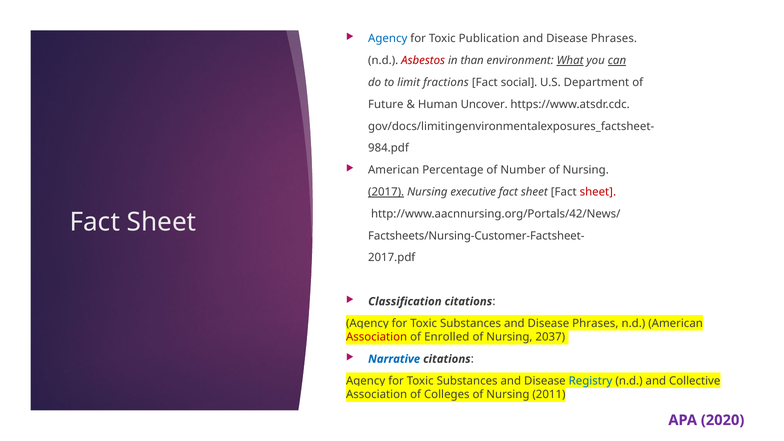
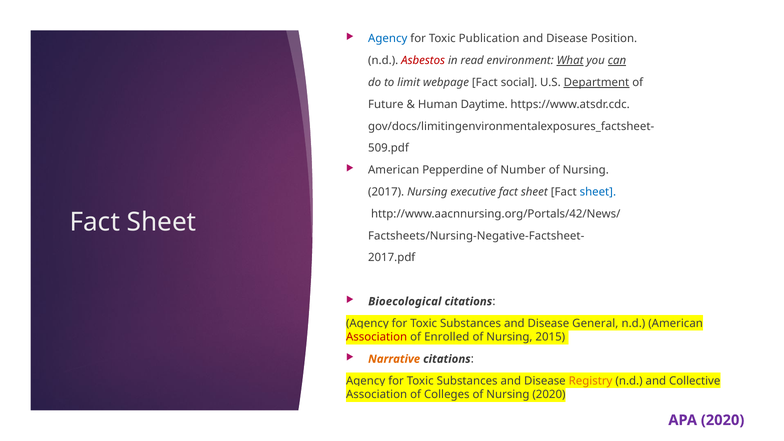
Phrases at (614, 39): Phrases -> Position
than: than -> read
fractions: fractions -> webpage
Department underline: none -> present
Uncover: Uncover -> Daytime
984.pdf: 984.pdf -> 509.pdf
Percentage: Percentage -> Pepperdine
2017 underline: present -> none
sheet at (598, 192) colour: red -> blue
Factsheets/Nursing-Customer-Factsheet-: Factsheets/Nursing-Customer-Factsheet- -> Factsheets/Nursing-Negative-Factsheet-
Classification: Classification -> Bioecological
Phrases at (595, 323): Phrases -> General
2037: 2037 -> 2015
Narrative colour: blue -> orange
Registry colour: blue -> orange
Nursing 2011: 2011 -> 2020
